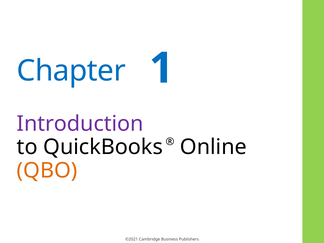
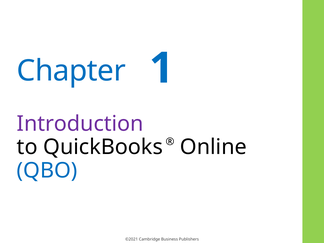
QBO colour: orange -> blue
